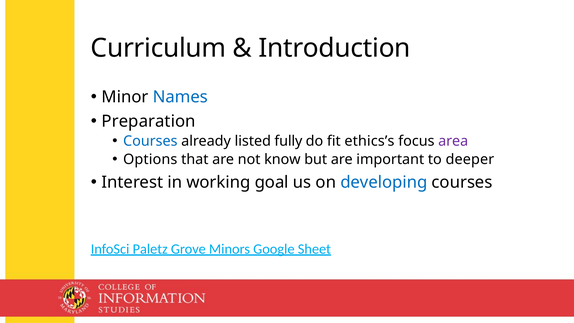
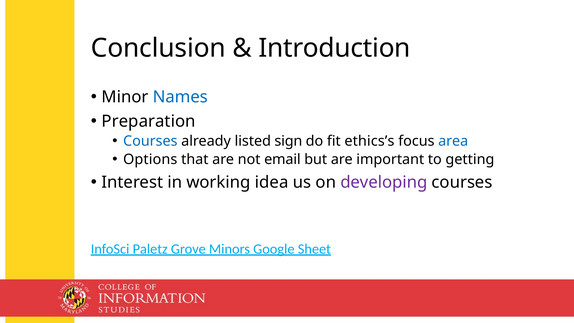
Curriculum: Curriculum -> Conclusion
fully: fully -> sign
area colour: purple -> blue
know: know -> email
deeper: deeper -> getting
goal: goal -> idea
developing colour: blue -> purple
